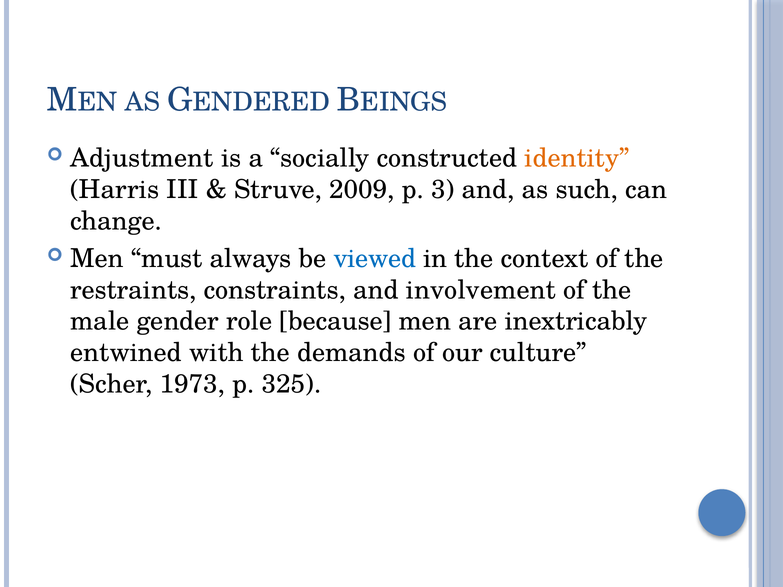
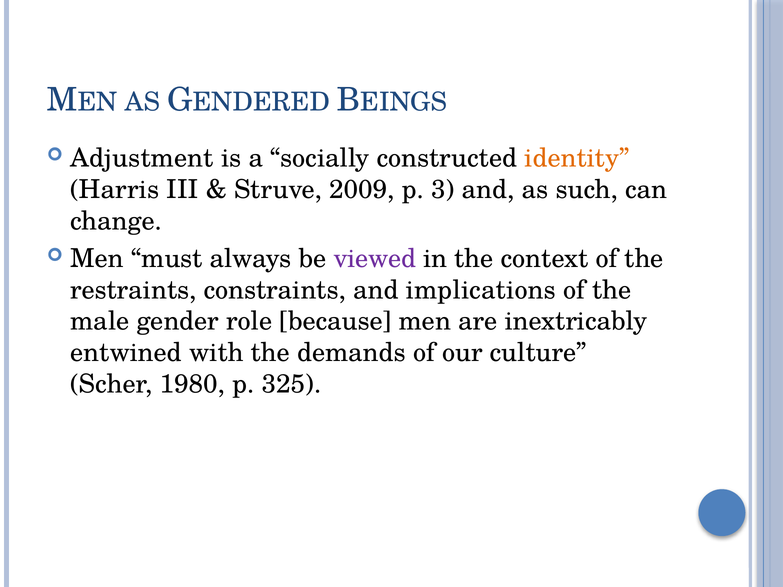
viewed colour: blue -> purple
involvement: involvement -> implications
1973: 1973 -> 1980
